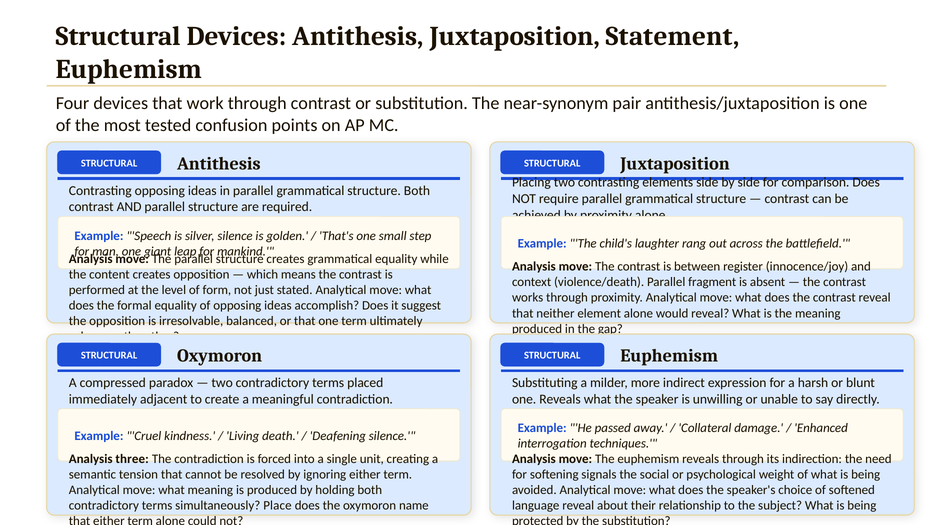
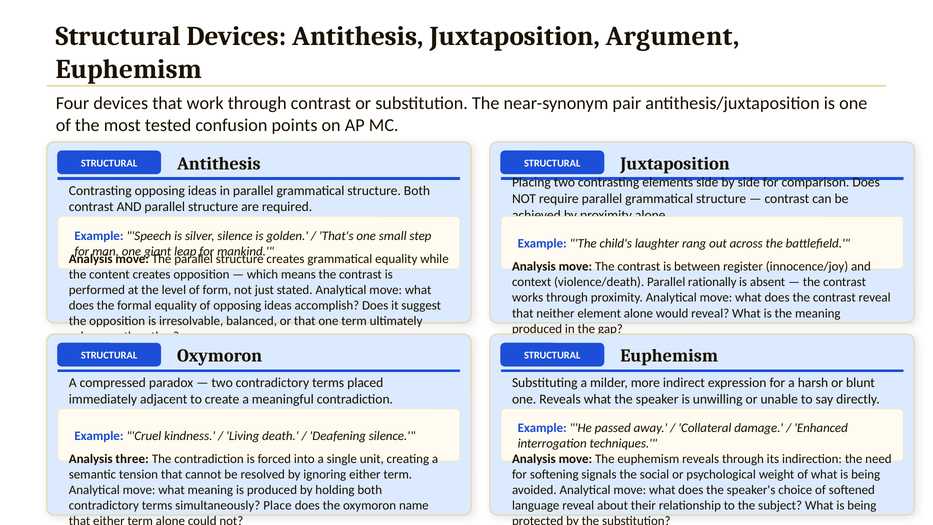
Statement: Statement -> Argument
fragment: fragment -> rationally
